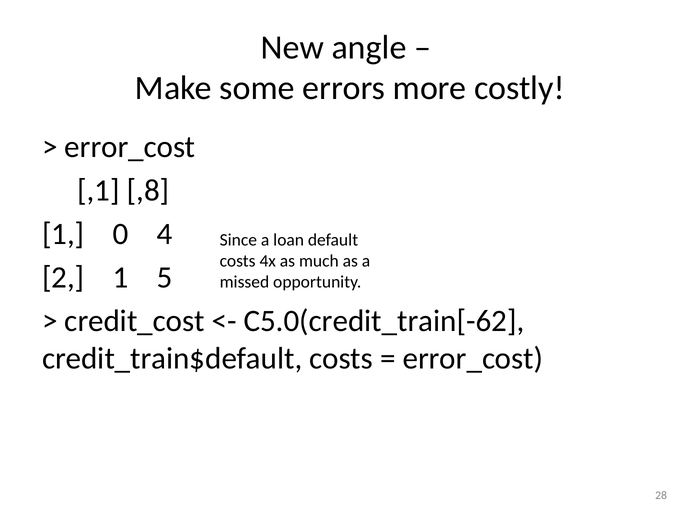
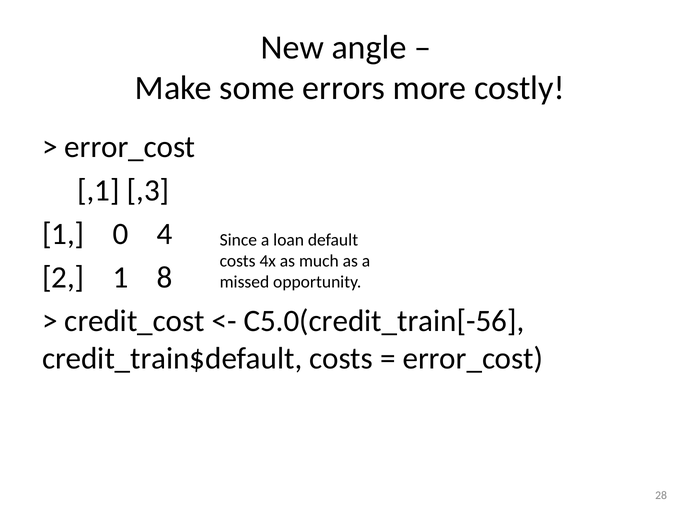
,8: ,8 -> ,3
5: 5 -> 8
C5.0(credit_train[-62: C5.0(credit_train[-62 -> C5.0(credit_train[-56
